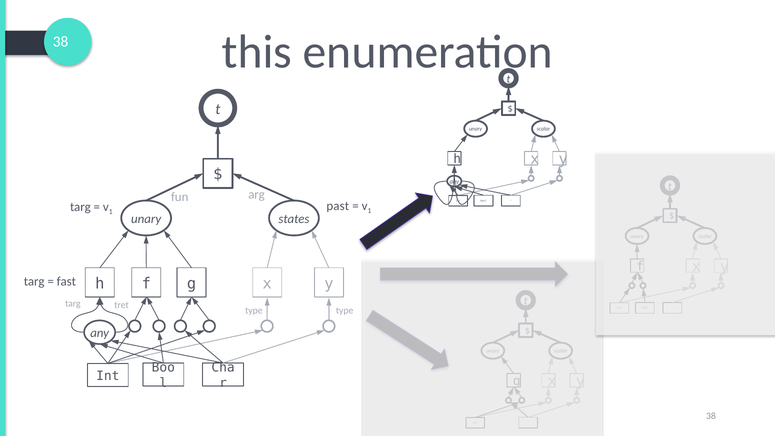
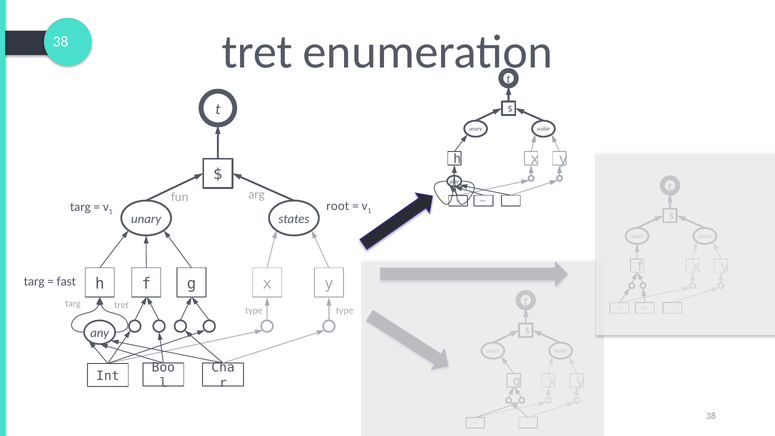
38 this: this -> tret
past: past -> root
